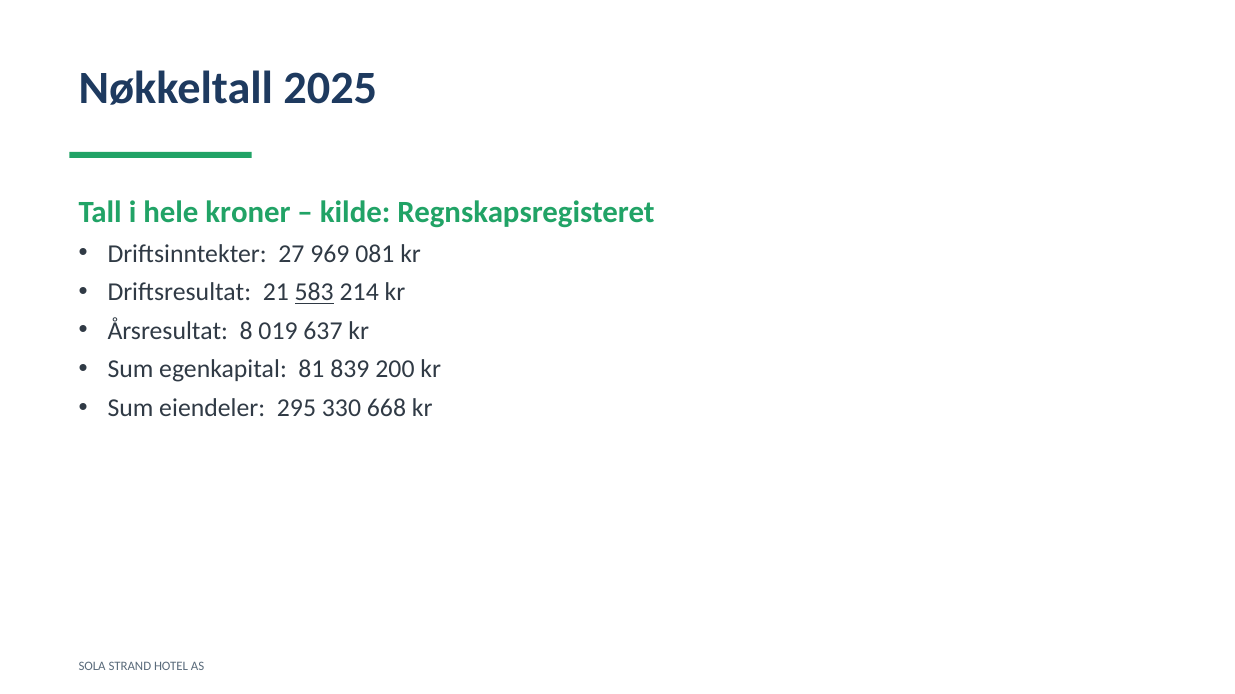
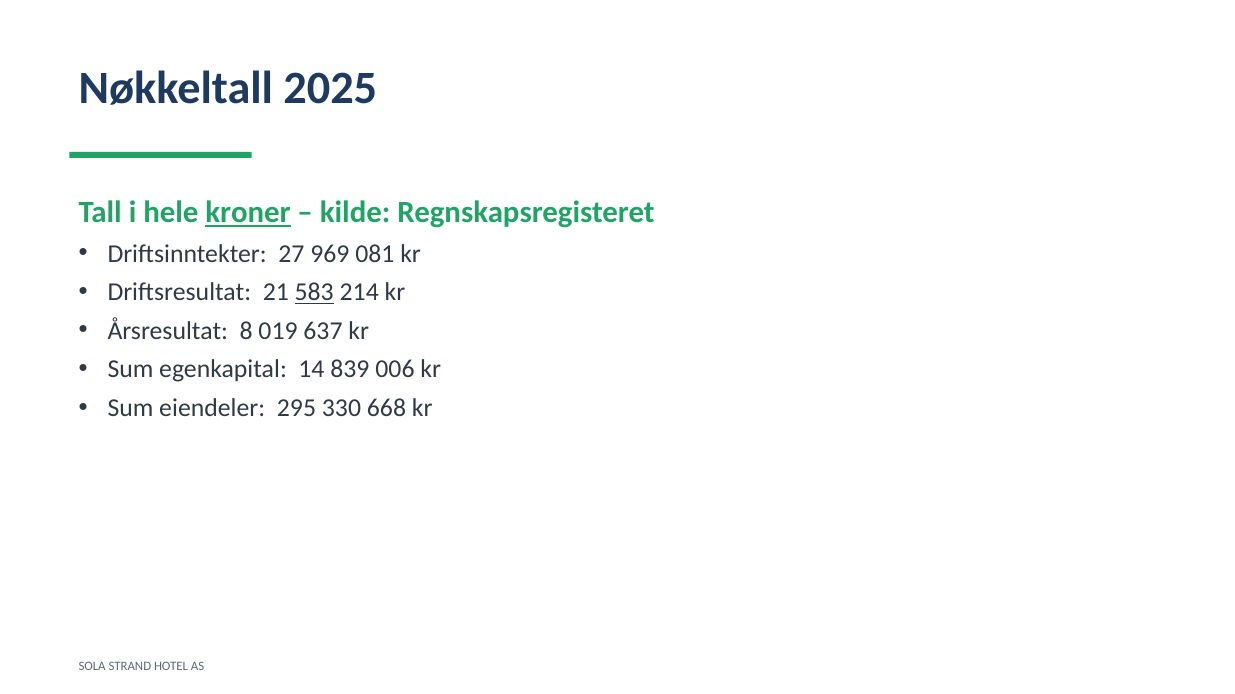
kroner underline: none -> present
81: 81 -> 14
200: 200 -> 006
